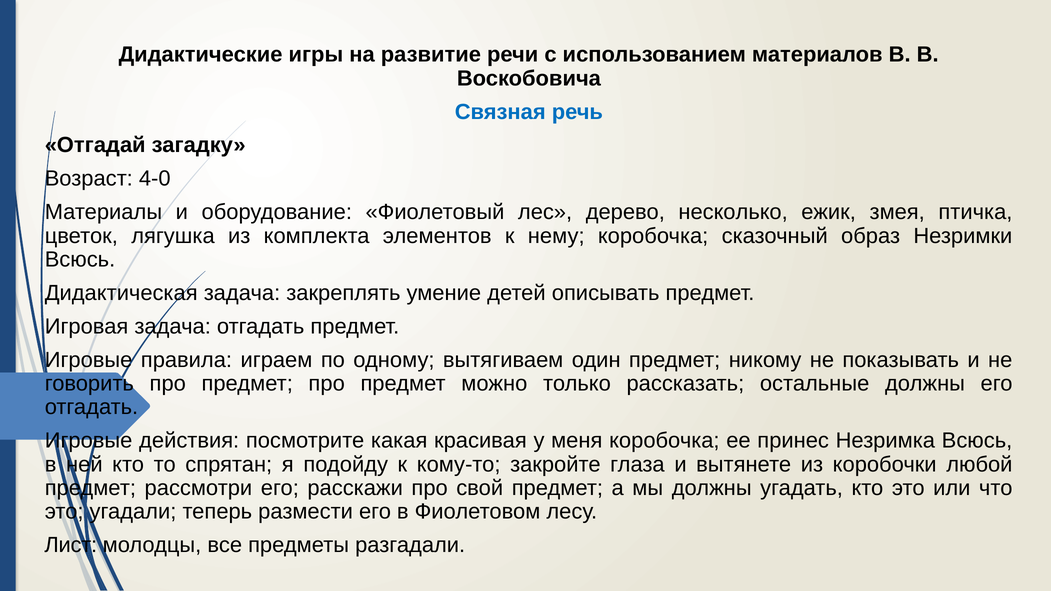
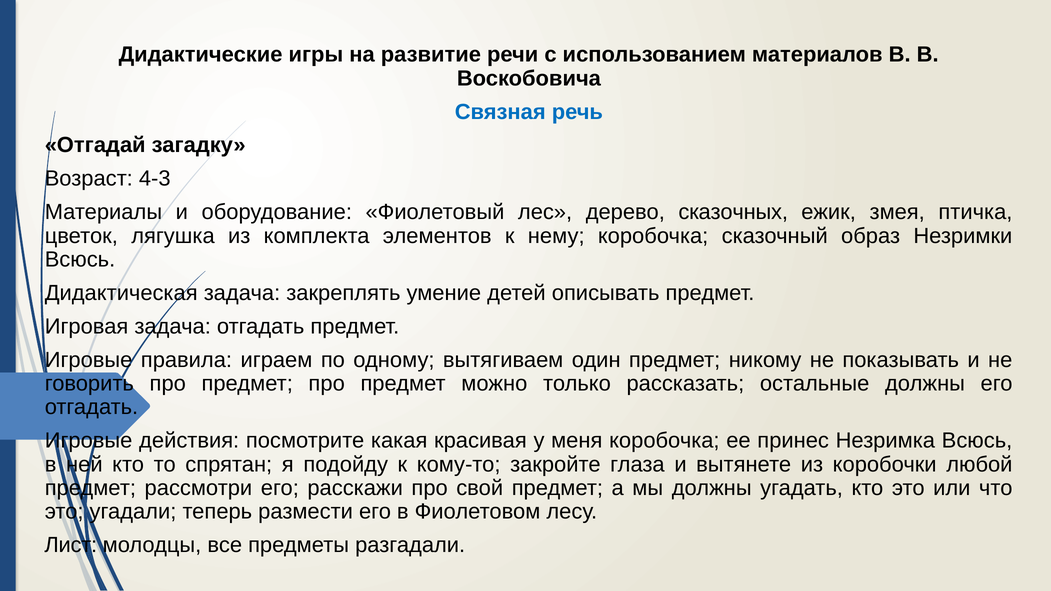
4-0: 4-0 -> 4-3
несколько: несколько -> сказочных
